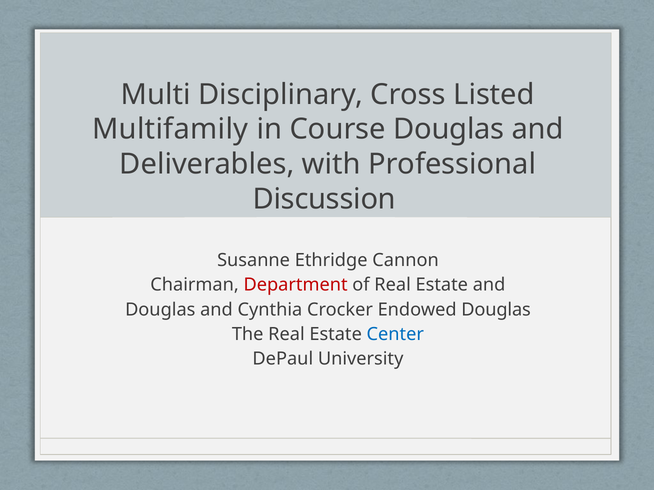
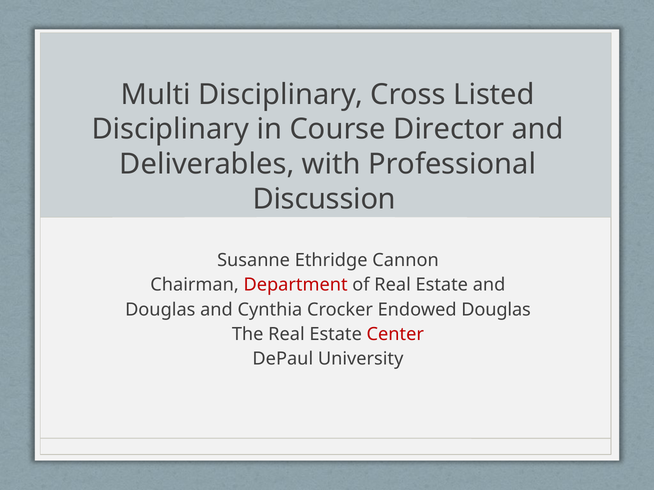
Multifamily at (170, 130): Multifamily -> Disciplinary
Course Douglas: Douglas -> Director
Center colour: blue -> red
